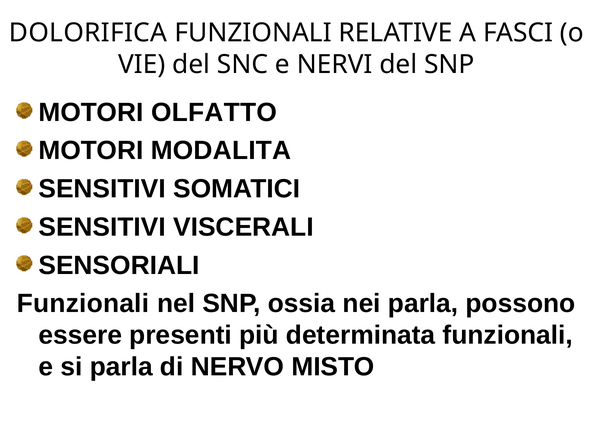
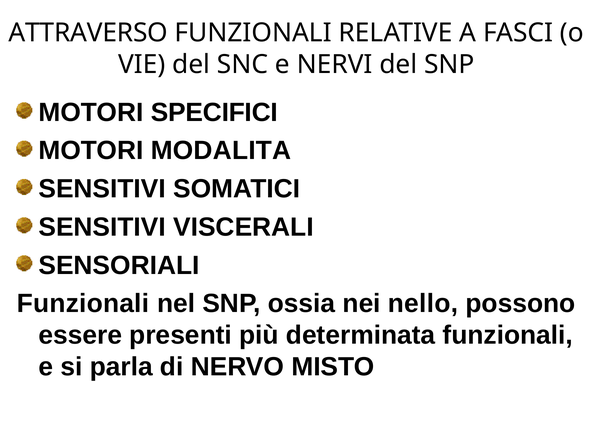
DOLORIFICA: DOLORIFICA -> ATTRAVERSO
OLFATTO: OLFATTO -> SPECIFICI
nei parla: parla -> nello
